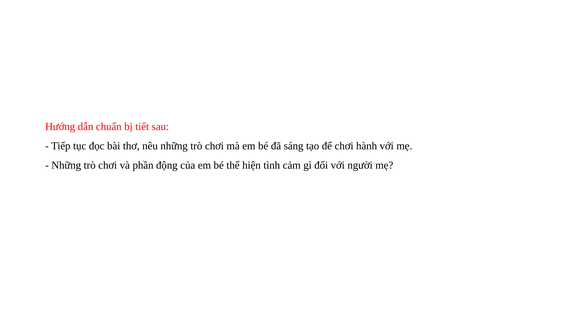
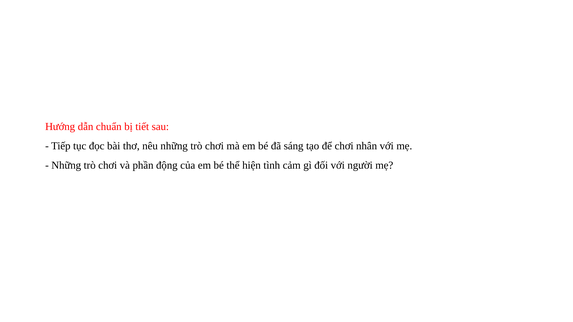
hành: hành -> nhân
